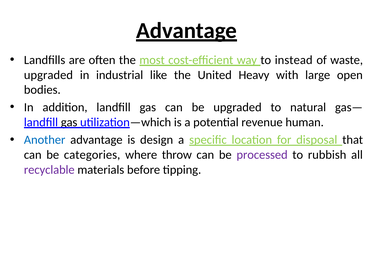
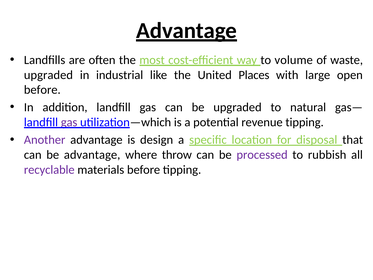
instead: instead -> volume
Heavy: Heavy -> Places
bodies at (42, 90): bodies -> before
gas at (69, 122) colour: black -> purple
revenue human: human -> tipping
Another colour: blue -> purple
be categories: categories -> advantage
